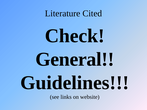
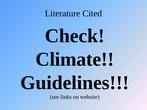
General: General -> Climate
